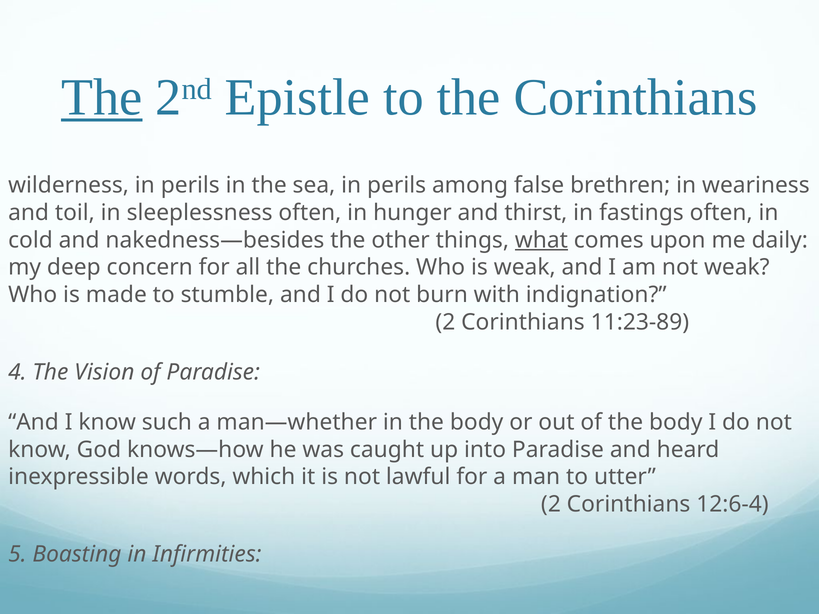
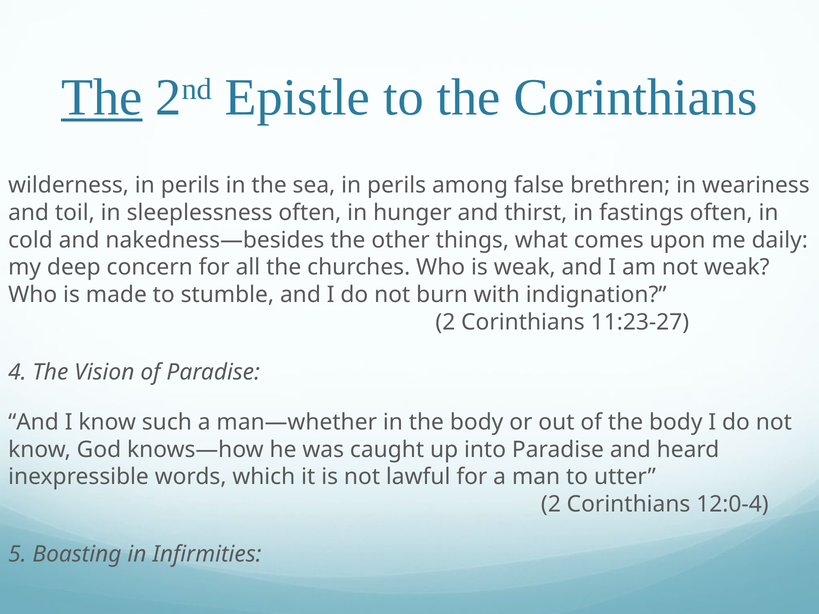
what underline: present -> none
11:23-89: 11:23-89 -> 11:23-27
12:6-4: 12:6-4 -> 12:0-4
